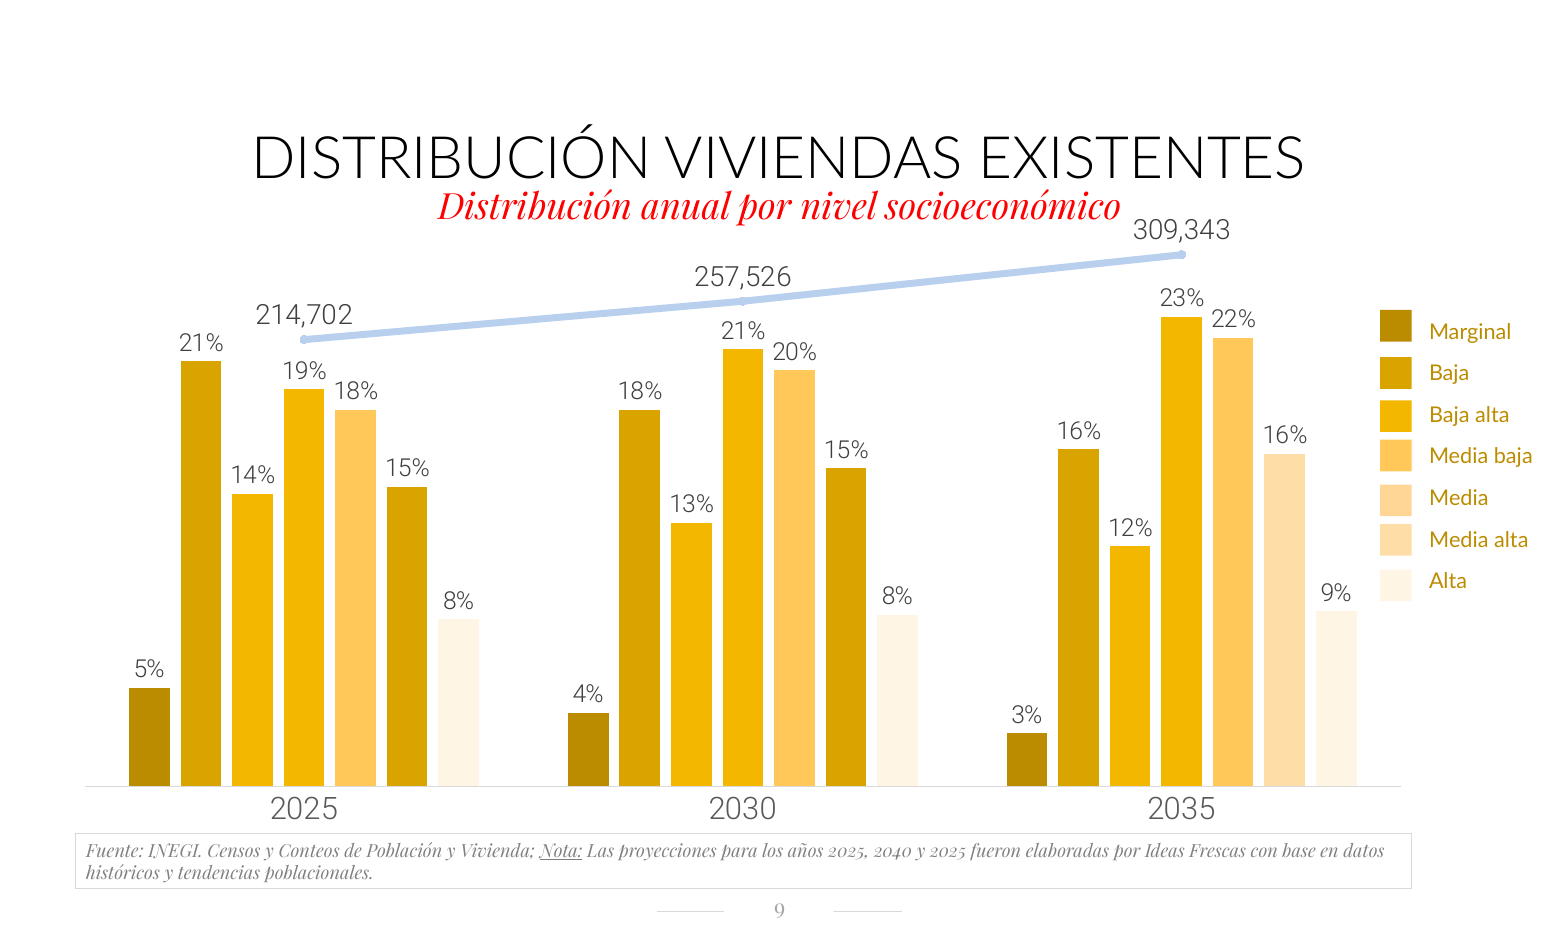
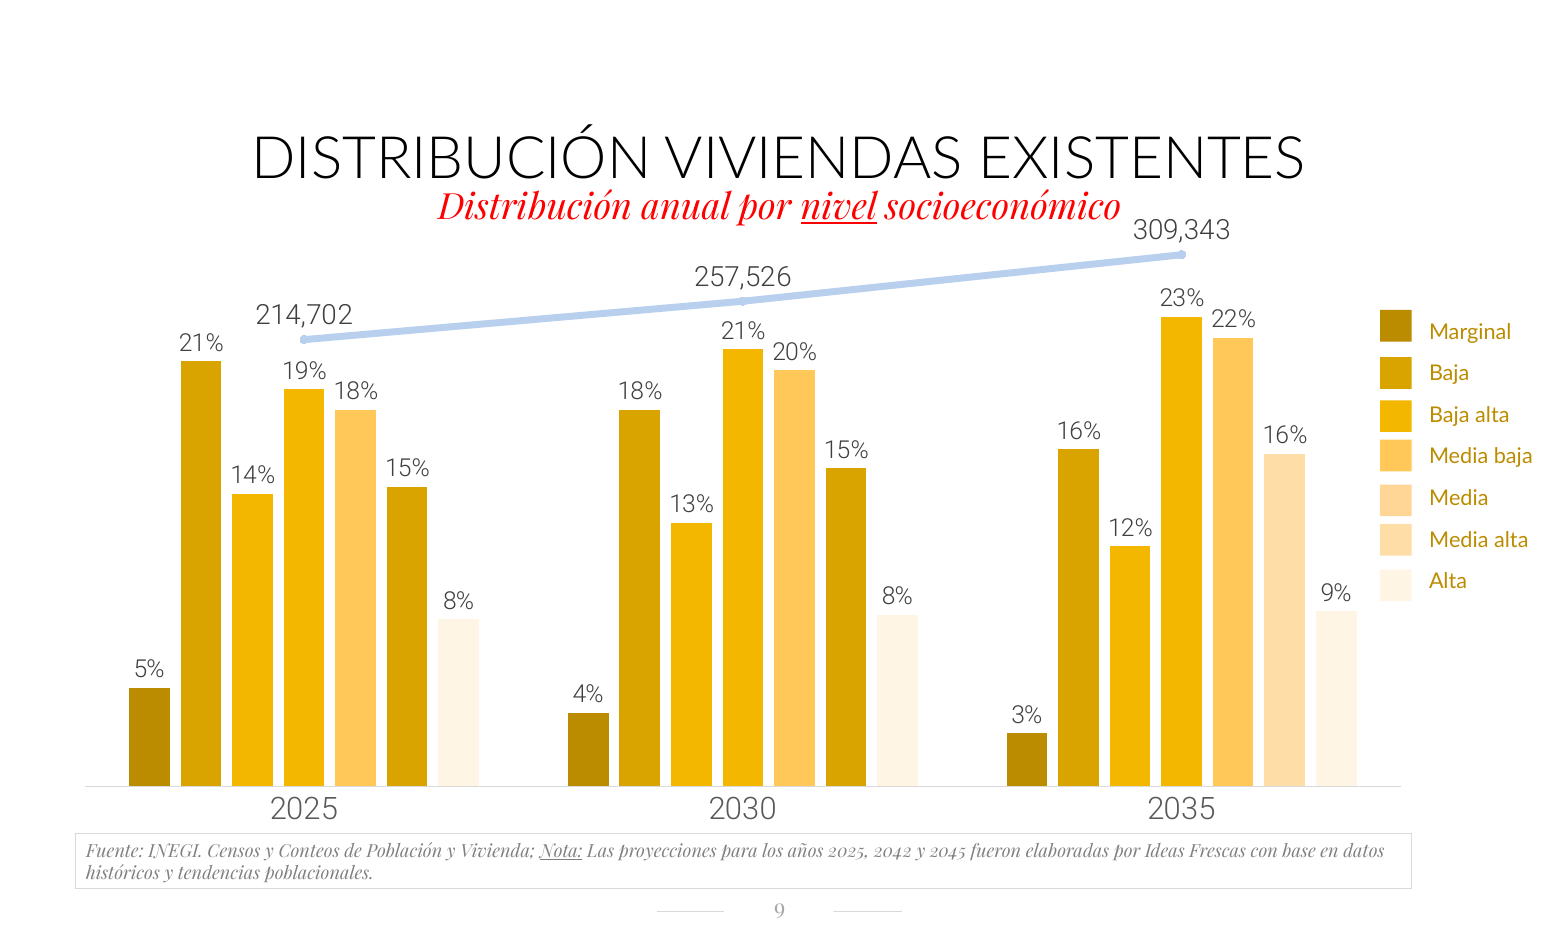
nivel underline: none -> present
2040: 2040 -> 2042
y 2025: 2025 -> 2045
